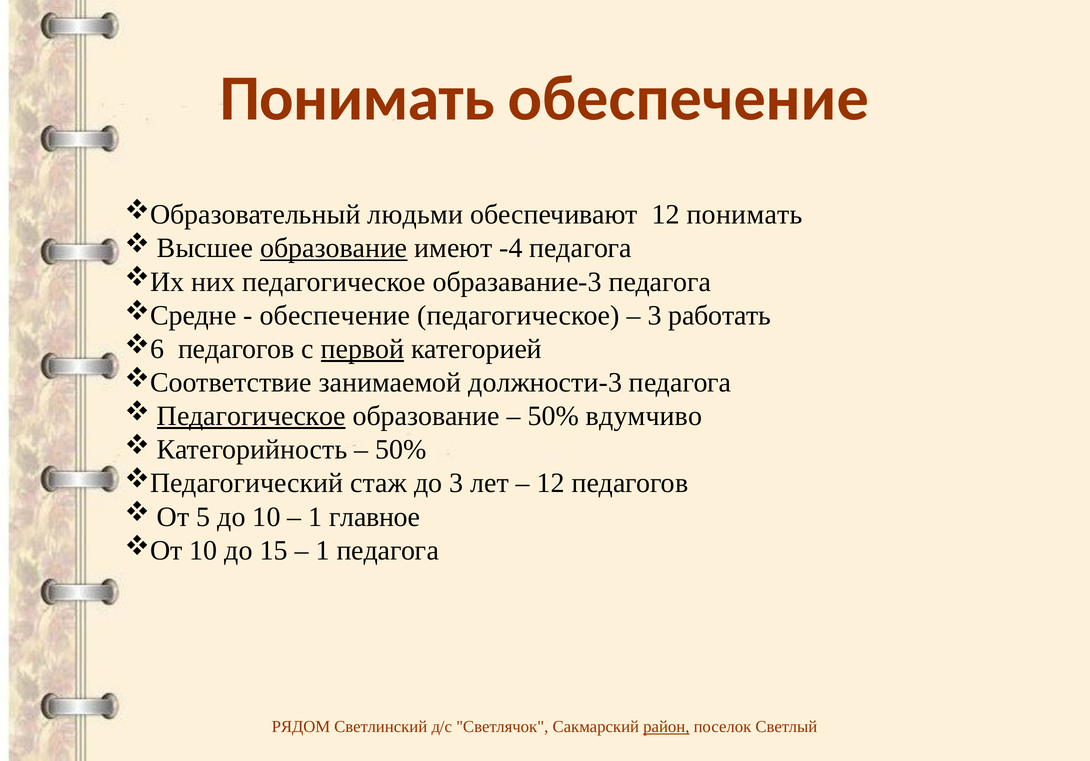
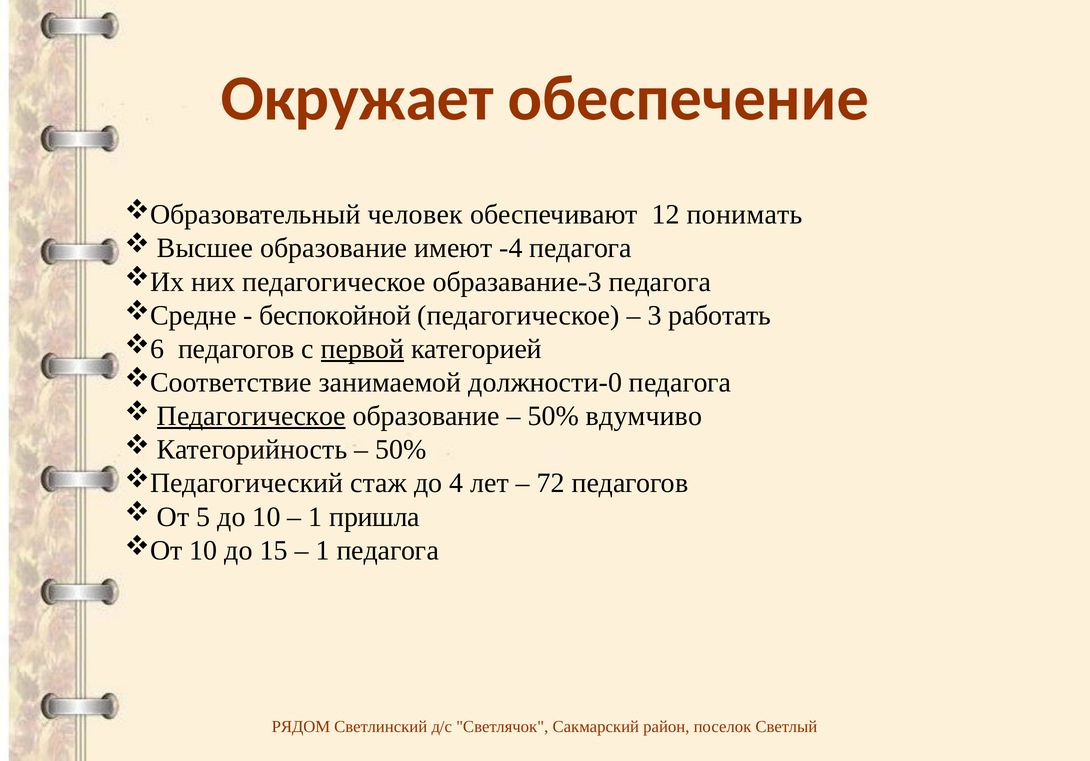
Понимать at (357, 98): Понимать -> Окружает
людьми: людьми -> человек
образование at (334, 248) underline: present -> none
обеспечение at (335, 315): обеспечение -> беспокойной
должности-3: должности-3 -> должности-0
до 3: 3 -> 4
12 at (551, 483): 12 -> 72
главное: главное -> пришла
район underline: present -> none
